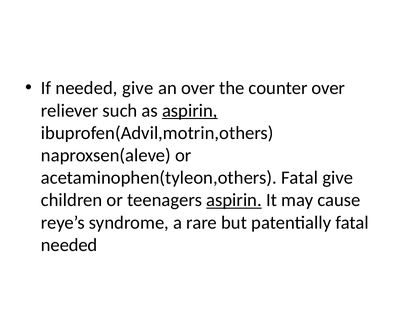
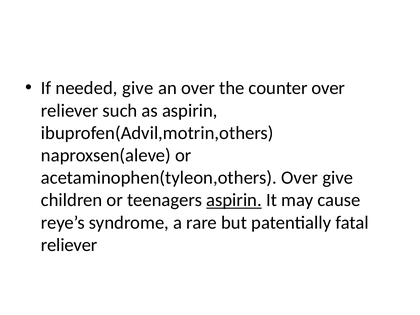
aspirin at (190, 111) underline: present -> none
acetaminophen(tyleon,others Fatal: Fatal -> Over
needed at (69, 245): needed -> reliever
